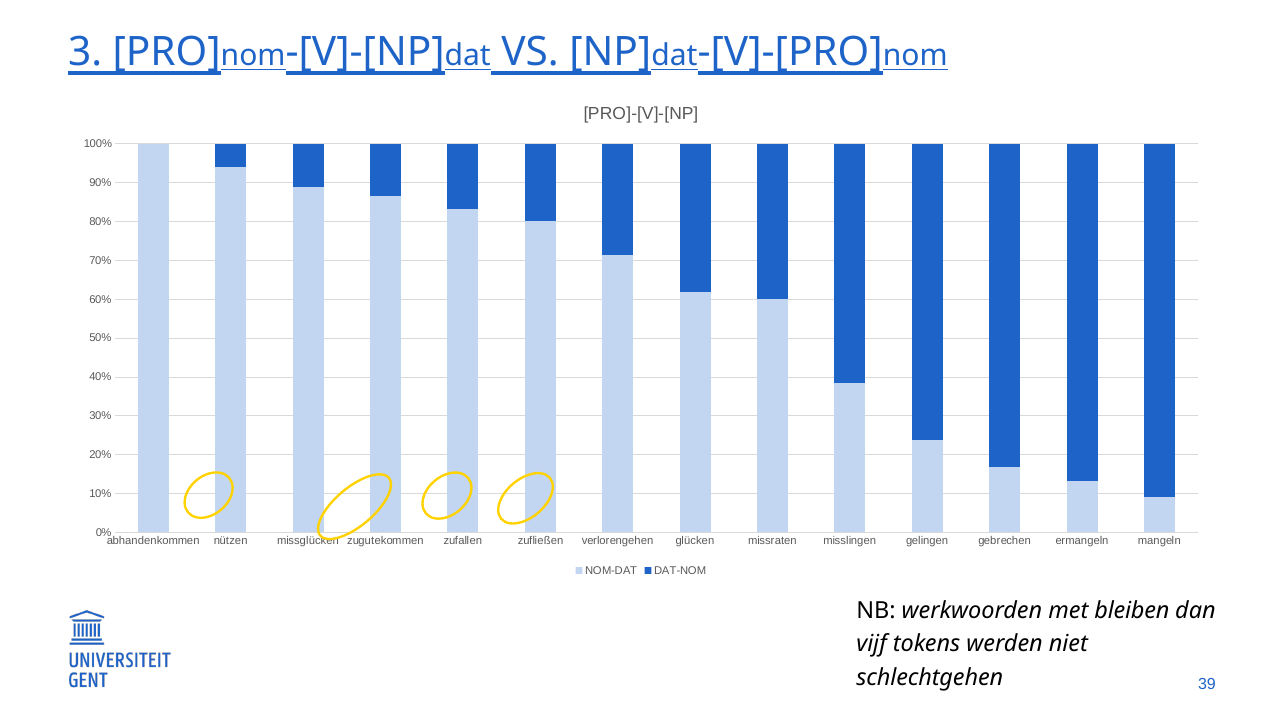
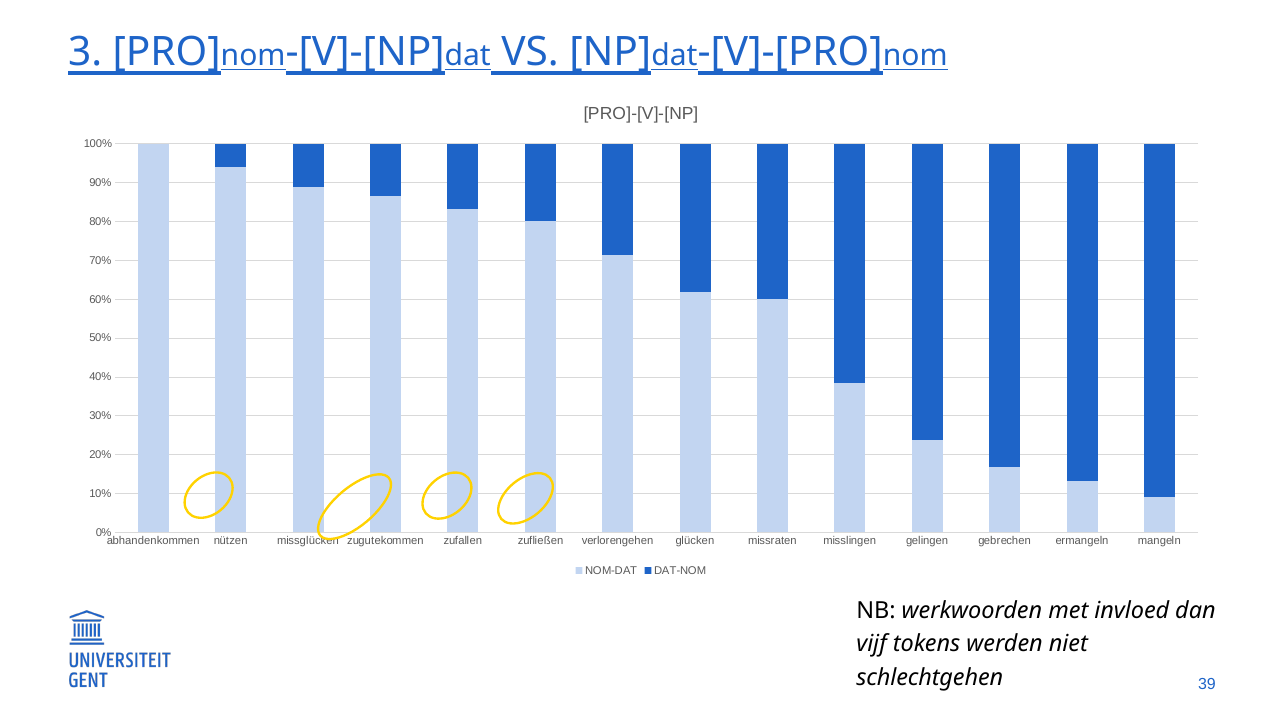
bleiben: bleiben -> invloed
